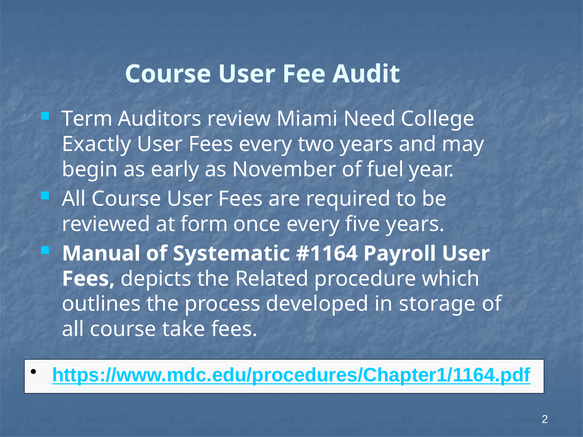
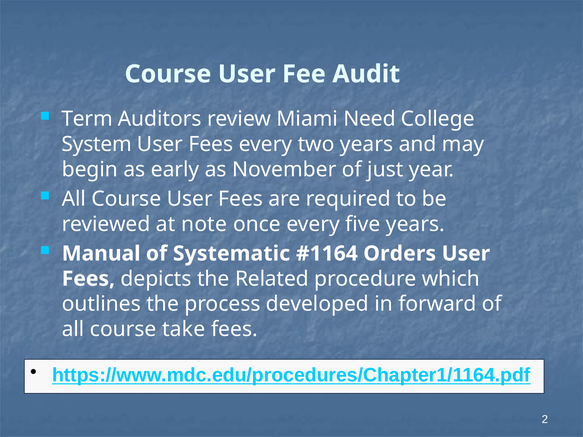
Exactly: Exactly -> System
fuel: fuel -> just
form: form -> note
Payroll: Payroll -> Orders
storage: storage -> forward
